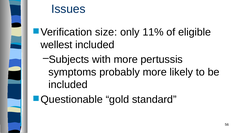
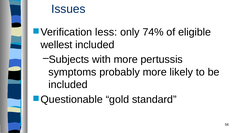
size: size -> less
11%: 11% -> 74%
